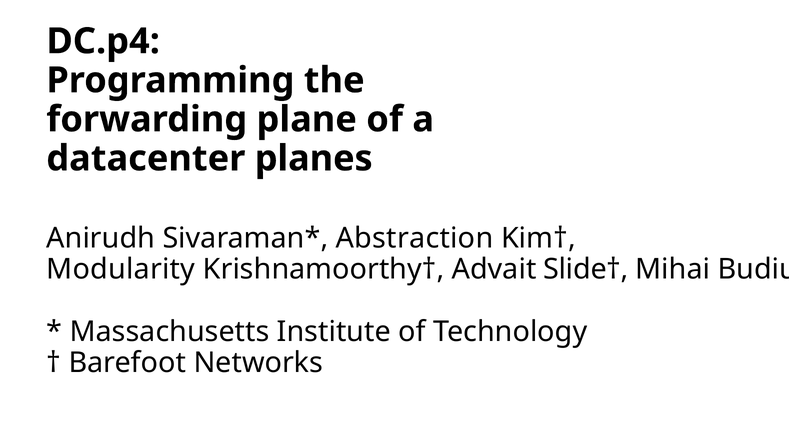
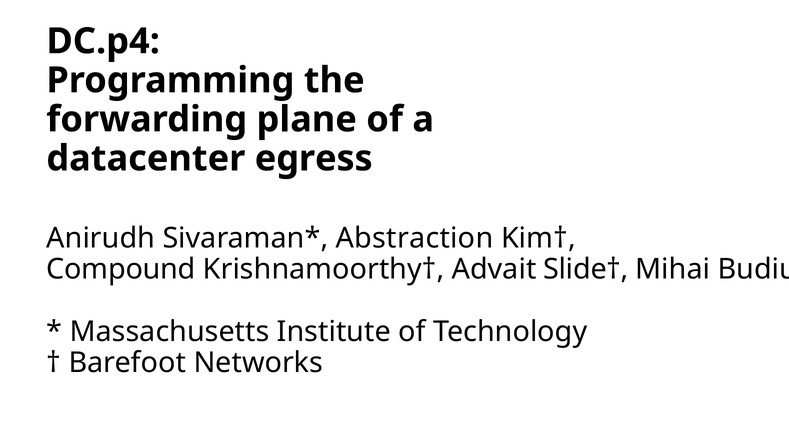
planes: planes -> egress
Modularity: Modularity -> Compound
